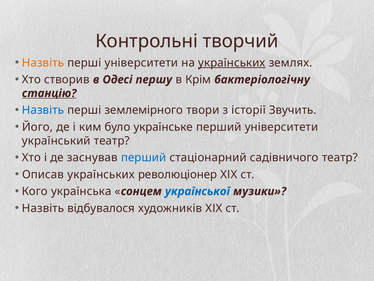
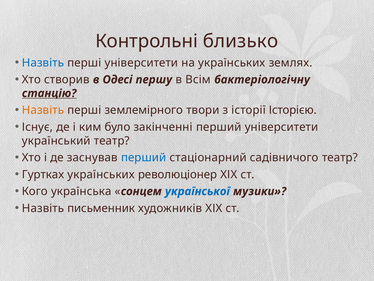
творчий: творчий -> близько
Назвіть at (43, 63) colour: orange -> blue
українських at (232, 63) underline: present -> none
Крім: Крім -> Всім
Назвіть at (43, 110) colour: blue -> orange
Звучить: Звучить -> Історією
Його: Його -> Існує
українське: українське -> закінченні
Описав: Описав -> Гуртках
відбувалося: відбувалося -> письменник
